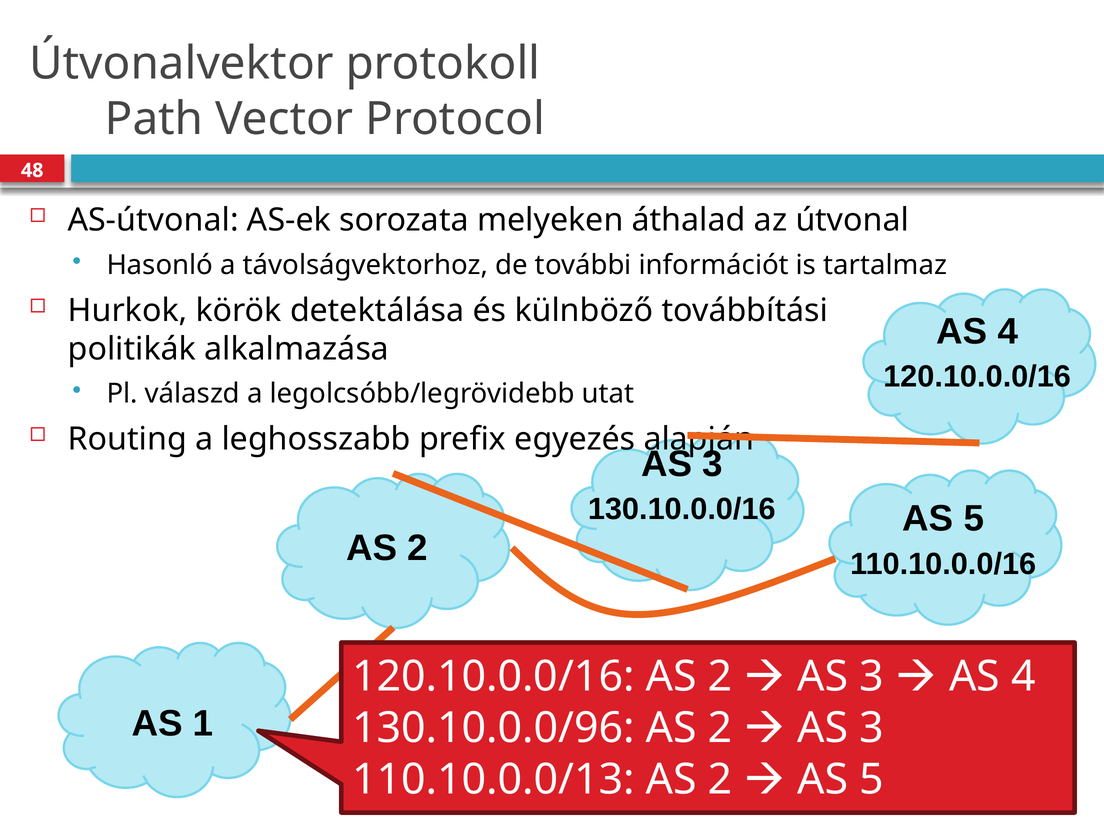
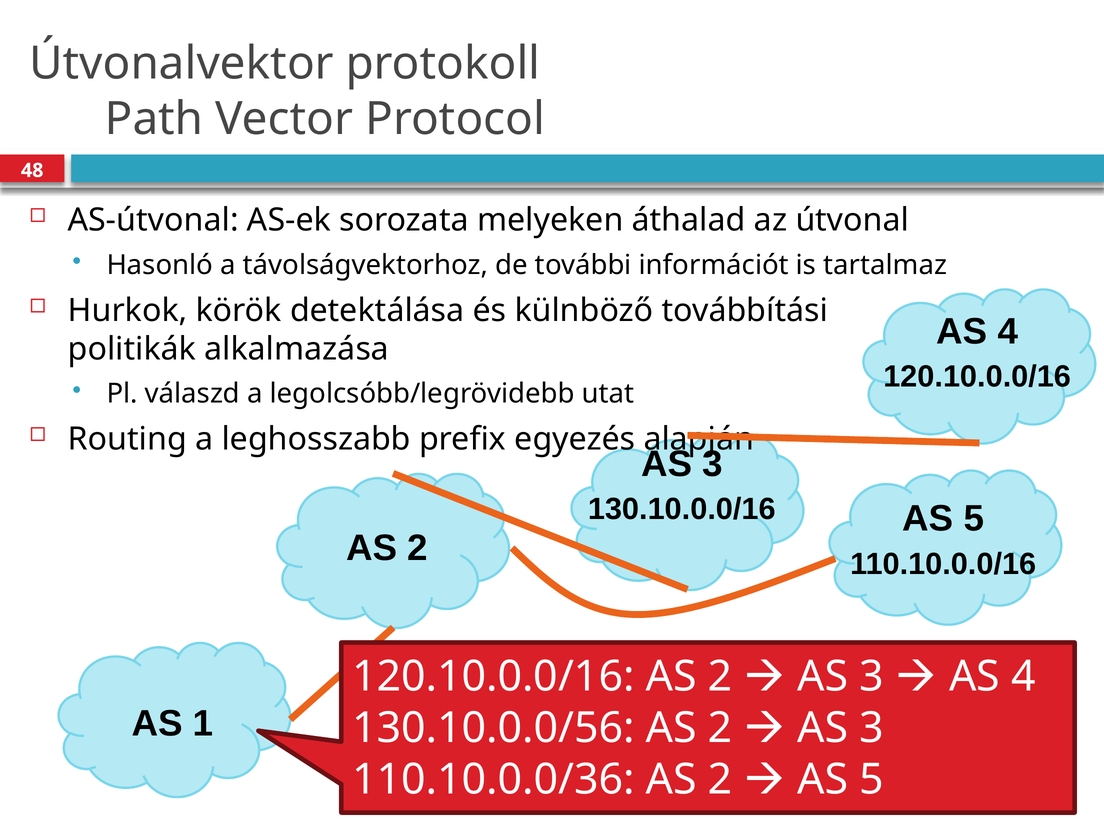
130.10.0.0/96: 130.10.0.0/96 -> 130.10.0.0/56
110.10.0.0/13: 110.10.0.0/13 -> 110.10.0.0/36
